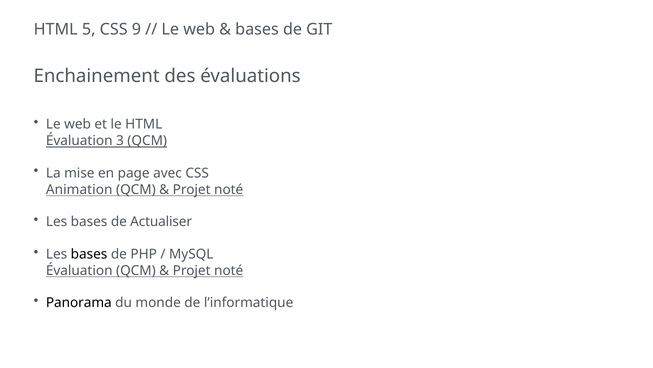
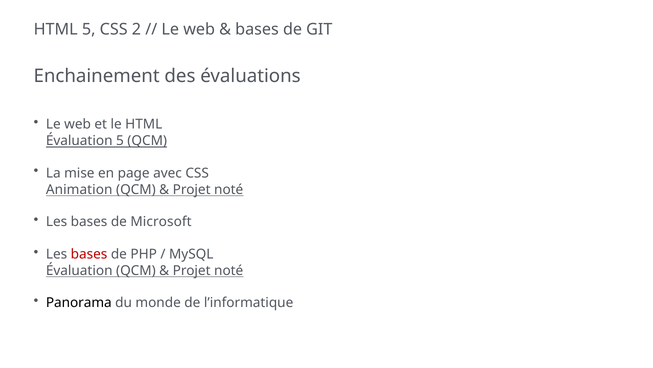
9: 9 -> 2
Évaluation 3: 3 -> 5
Actualiser: Actualiser -> Microsoft
bases at (89, 254) colour: black -> red
